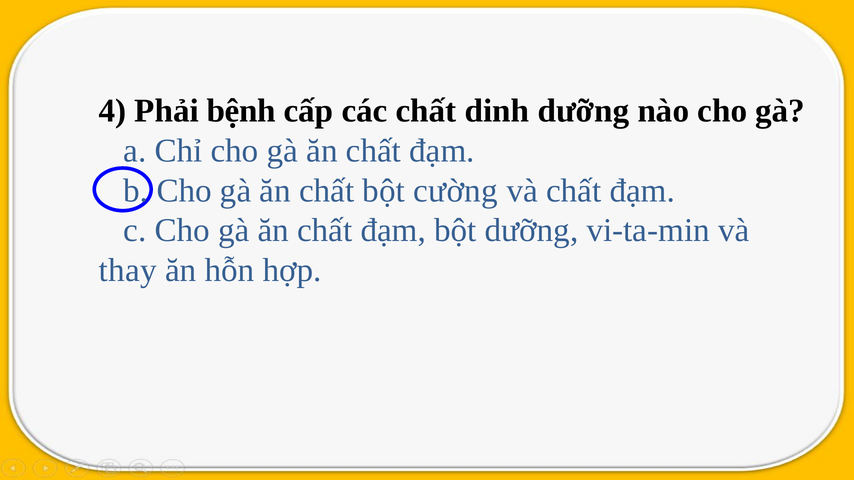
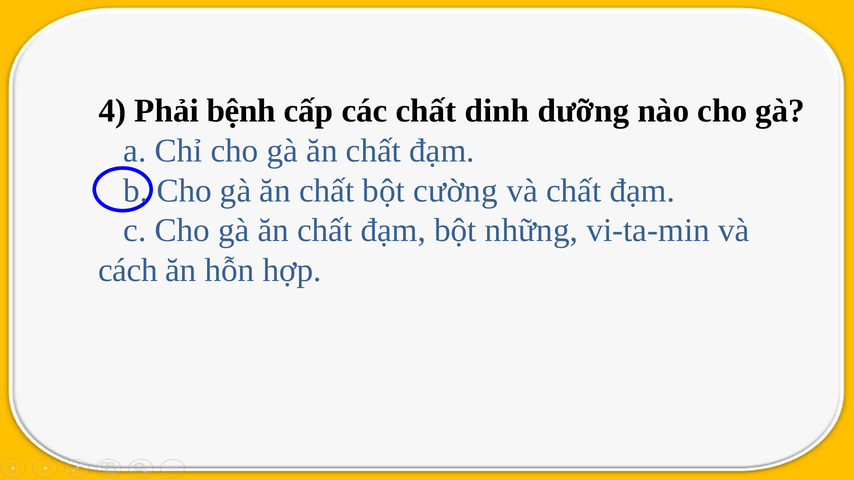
bột dưỡng: dưỡng -> những
thay: thay -> cách
